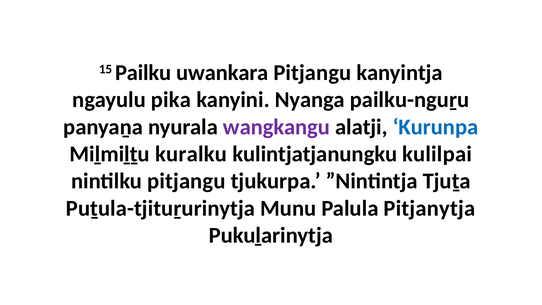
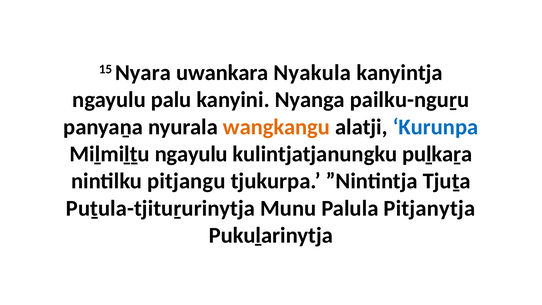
Pailku: Pailku -> Nyara
uwankara Pitjangu: Pitjangu -> Nyakula
pika: pika -> palu
wangkangu colour: purple -> orange
Miḻmiḻṯu kuralku: kuralku -> ngayulu
kulilpai: kulilpai -> puḻkaṟa
